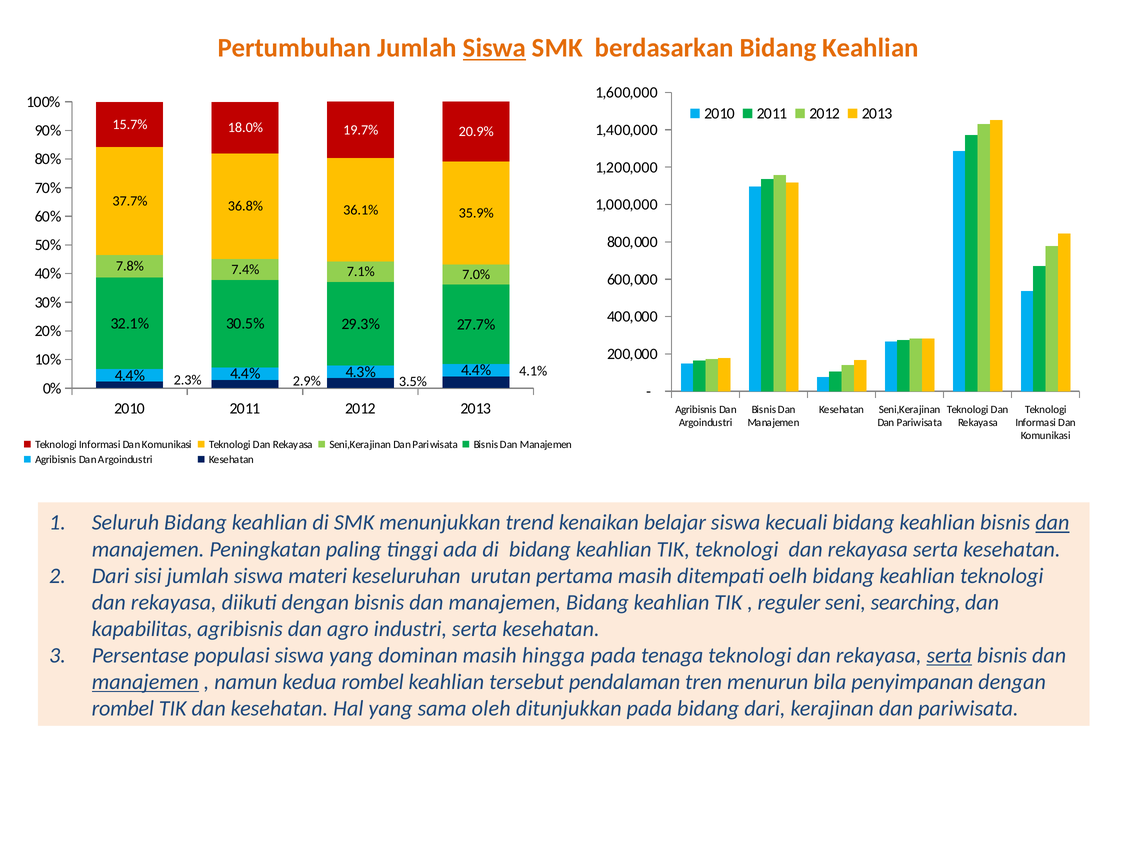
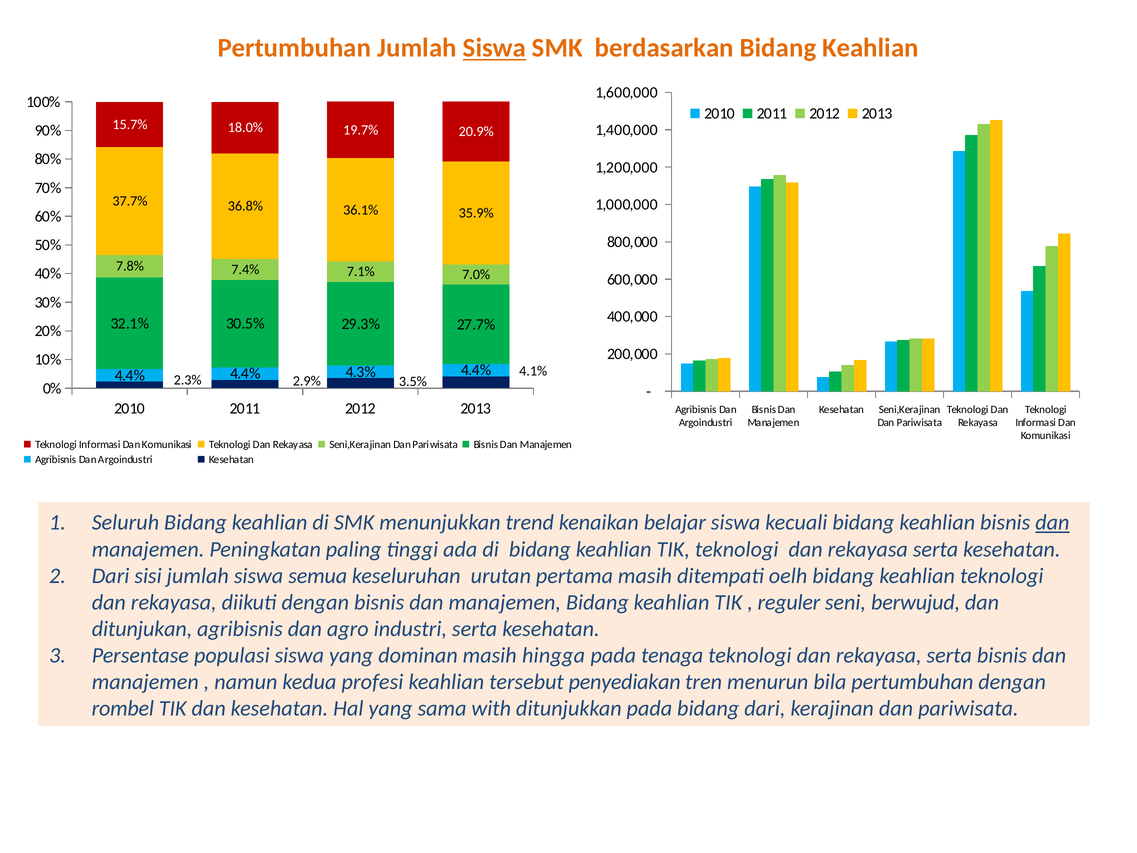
materi: materi -> semua
searching: searching -> berwujud
kapabilitas: kapabilitas -> ditunjukan
serta at (949, 655) underline: present -> none
manajemen at (145, 682) underline: present -> none
kedua rombel: rombel -> profesi
pendalaman: pendalaman -> penyediakan
bila penyimpanan: penyimpanan -> pertumbuhan
oleh: oleh -> with
